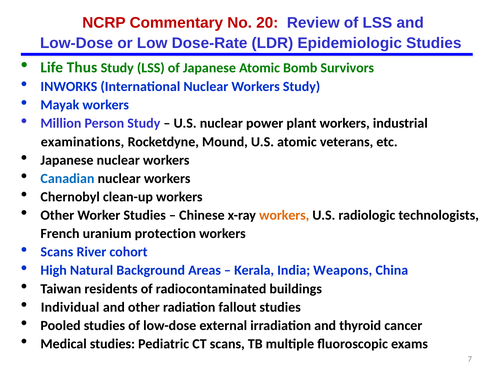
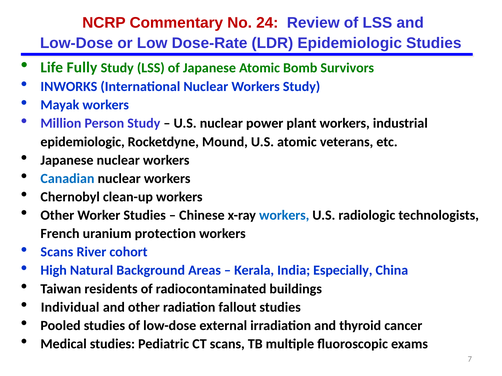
20: 20 -> 24
Thus: Thus -> Fully
examinations at (82, 142): examinations -> epidemiologic
workers at (284, 216) colour: orange -> blue
Weapons: Weapons -> Especially
